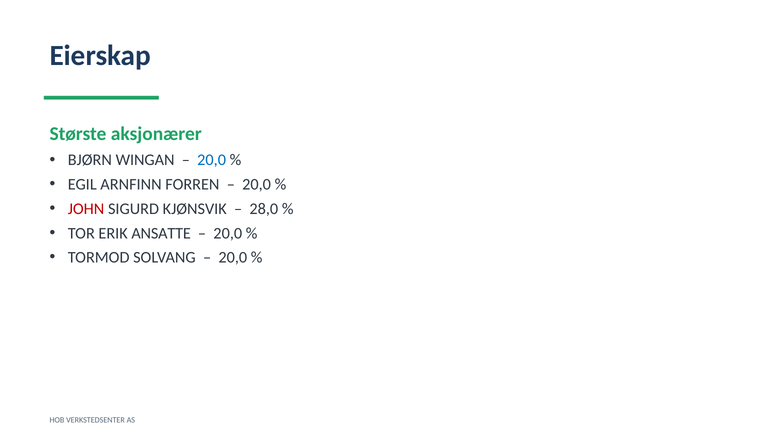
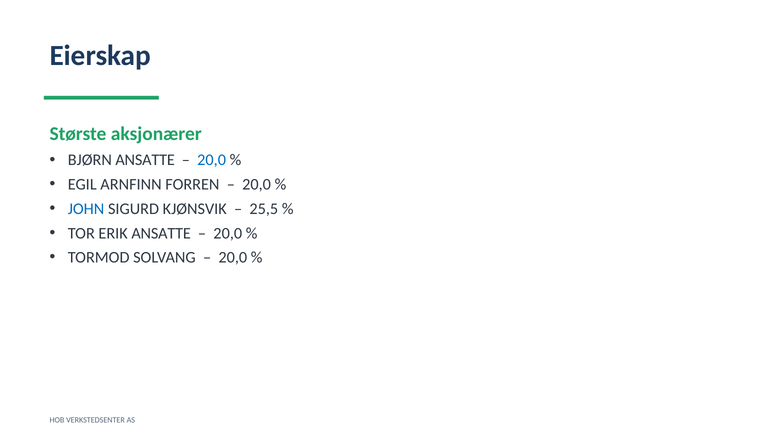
BJØRN WINGAN: WINGAN -> ANSATTE
JOHN colour: red -> blue
28,0: 28,0 -> 25,5
